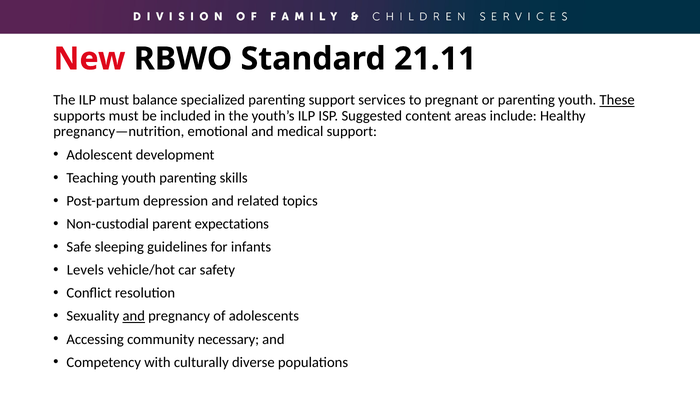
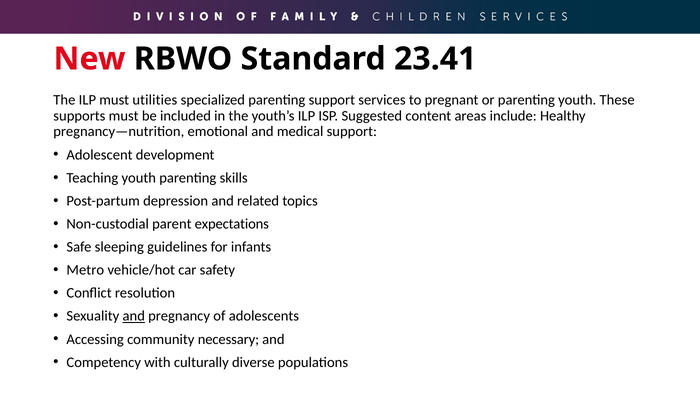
21.11: 21.11 -> 23.41
balance: balance -> utilities
These underline: present -> none
Levels: Levels -> Metro
